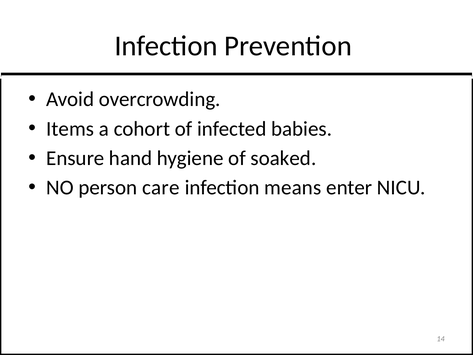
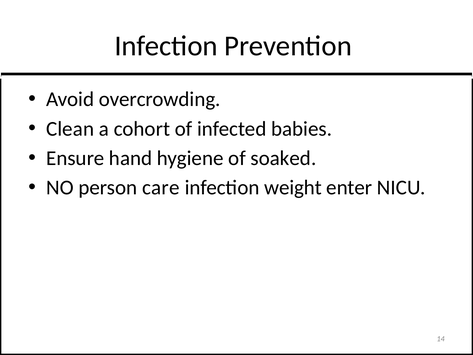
Items: Items -> Clean
means: means -> weight
